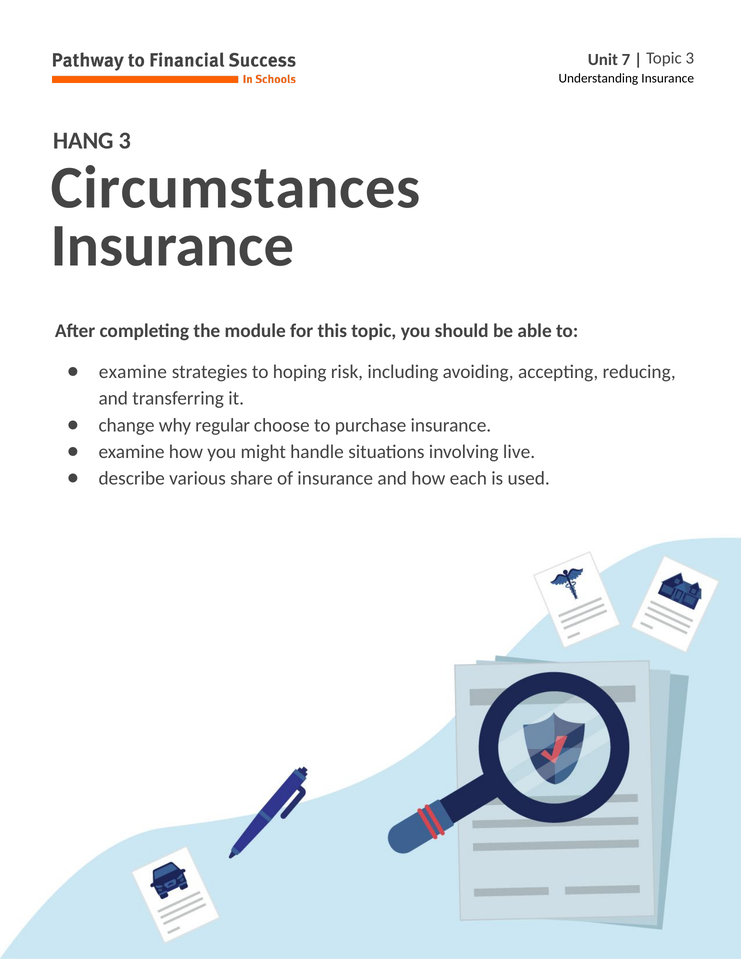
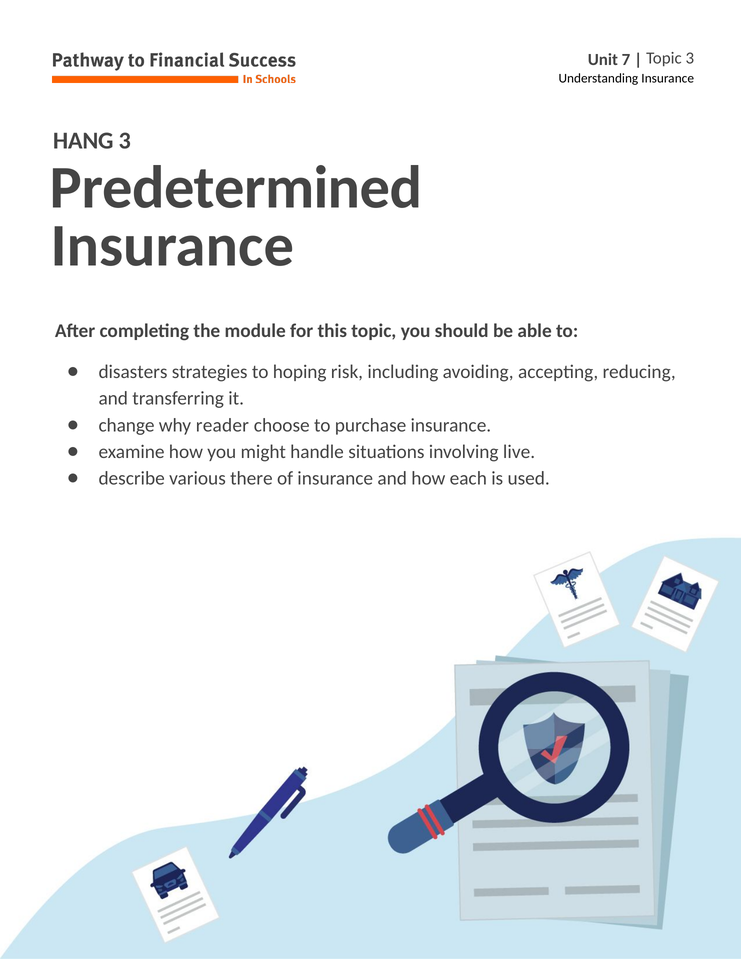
Circumstances: Circumstances -> Predetermined
examine at (133, 372): examine -> disasters
regular: regular -> reader
share: share -> there
